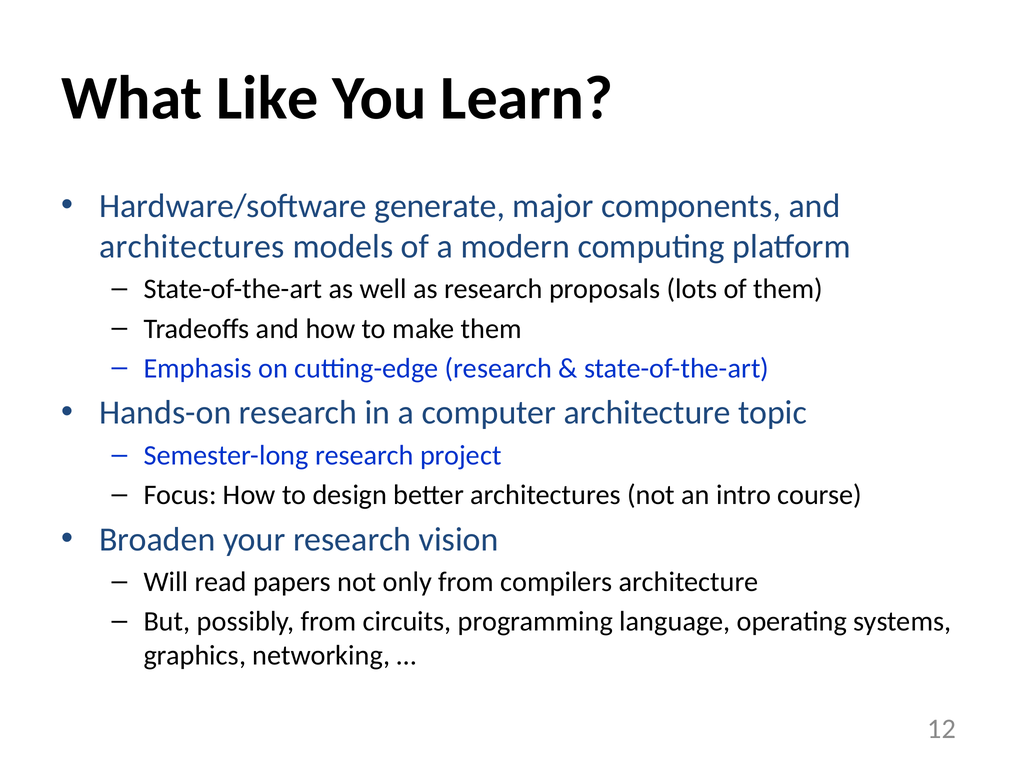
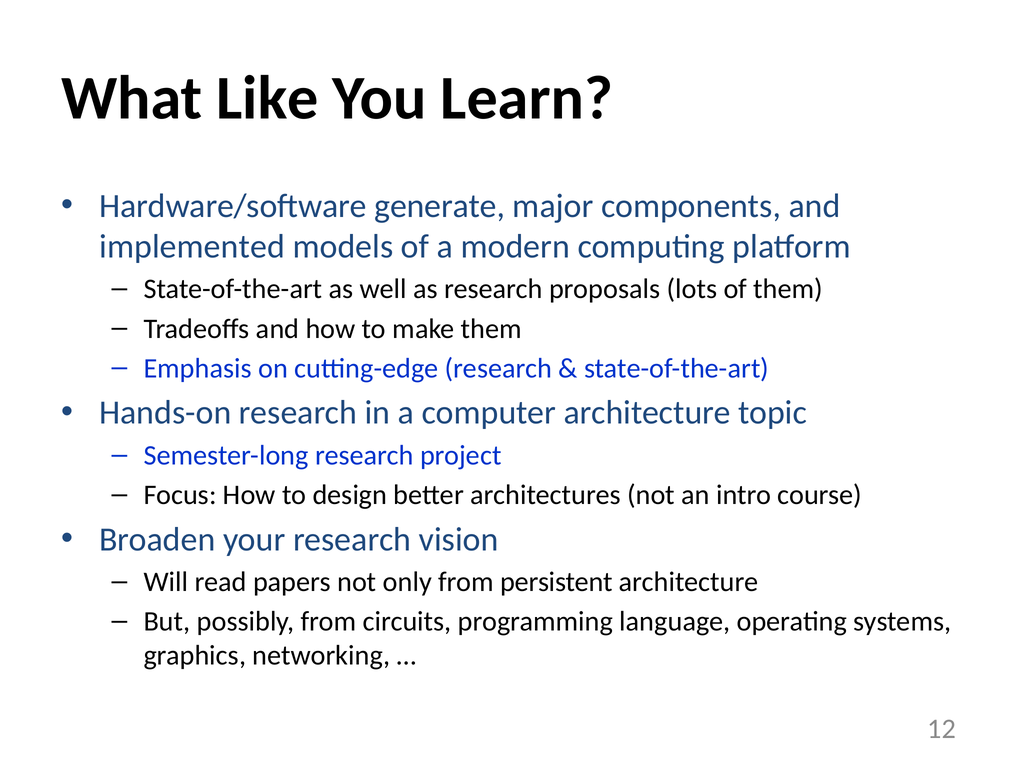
architectures at (192, 246): architectures -> implemented
compilers: compilers -> persistent
